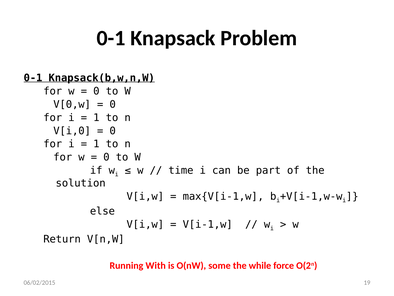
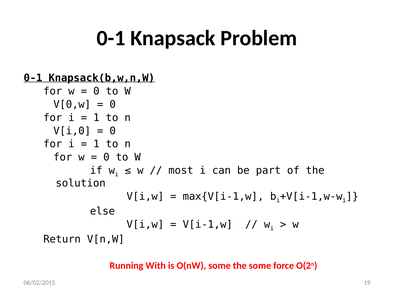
time: time -> most
the while: while -> some
